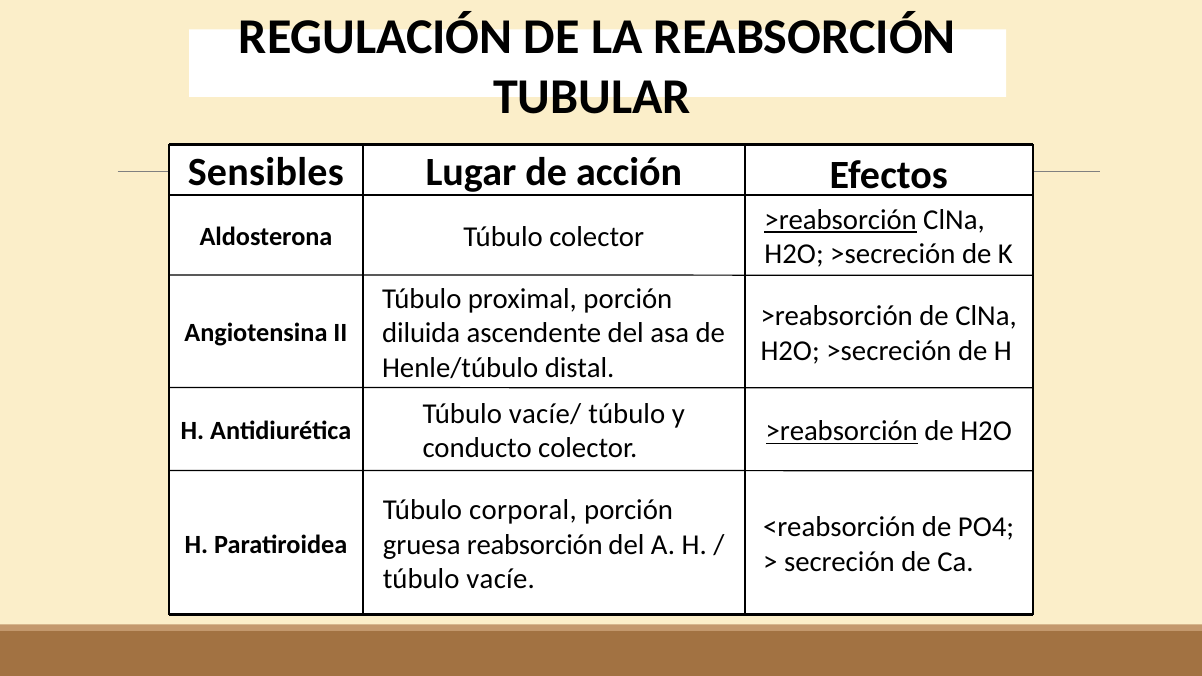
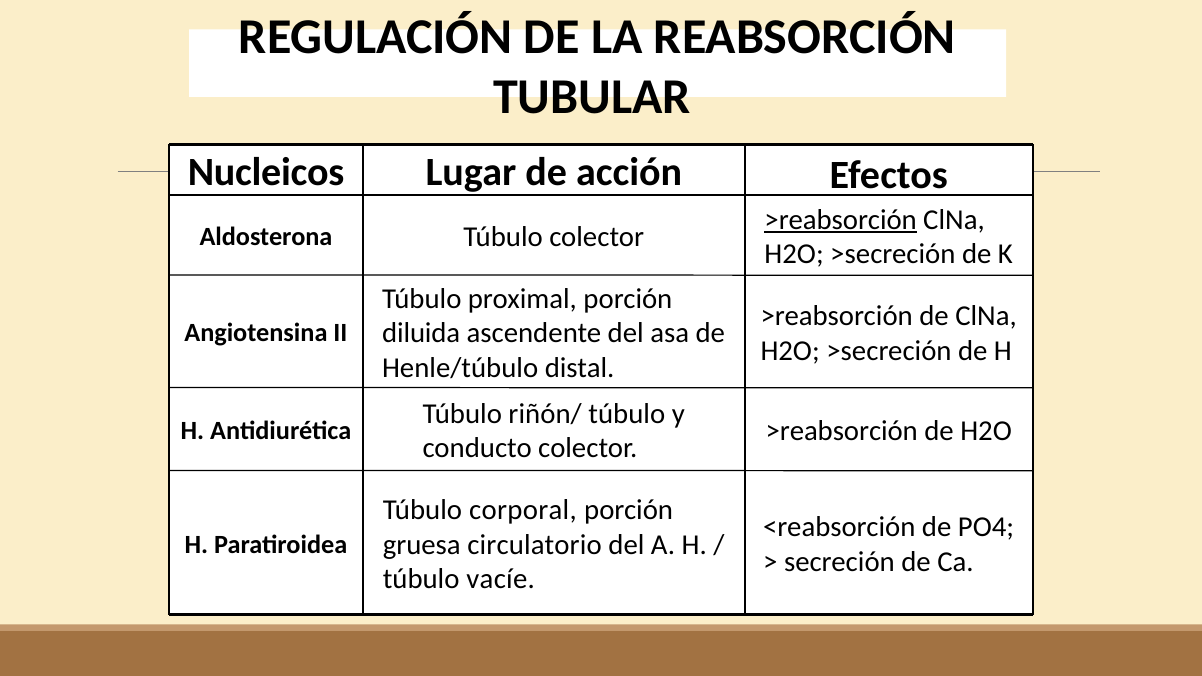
Sensibles: Sensibles -> Nucleicos
vacíe/: vacíe/ -> riñón/
>reabsorción at (842, 431) underline: present -> none
gruesa reabsorción: reabsorción -> circulatorio
